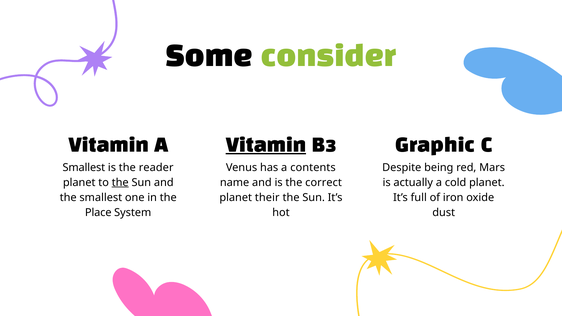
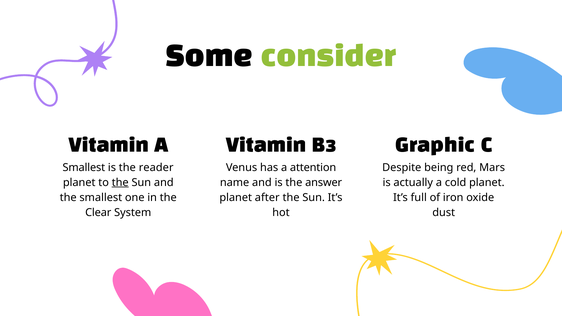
Vitamin at (266, 146) underline: present -> none
contents: contents -> attention
correct: correct -> answer
their: their -> after
Place: Place -> Clear
